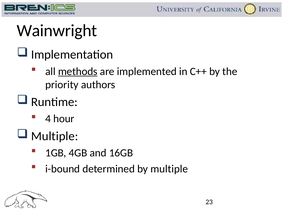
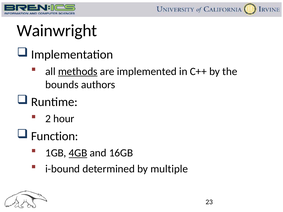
priority: priority -> bounds
4: 4 -> 2
Multiple at (55, 136): Multiple -> Function
4GB underline: none -> present
